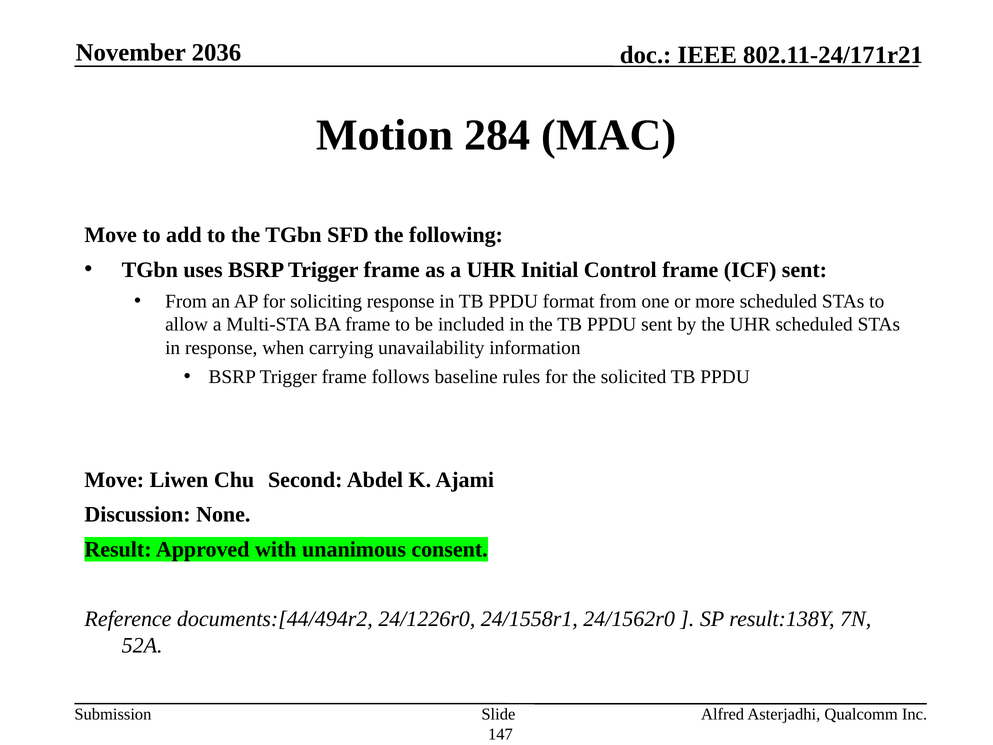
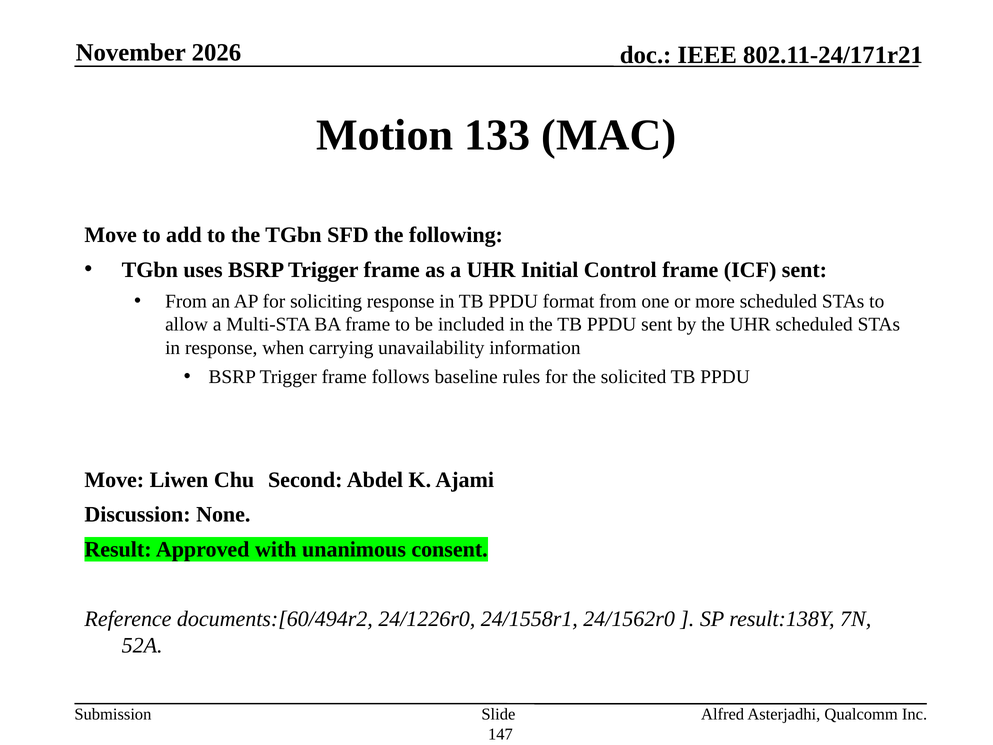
2036: 2036 -> 2026
284: 284 -> 133
documents:[44/494r2: documents:[44/494r2 -> documents:[60/494r2
